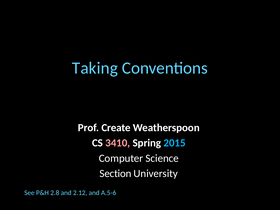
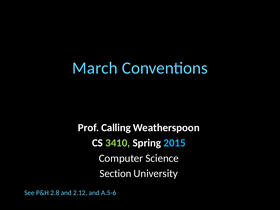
Taking: Taking -> March
Create: Create -> Calling
3410 colour: pink -> light green
